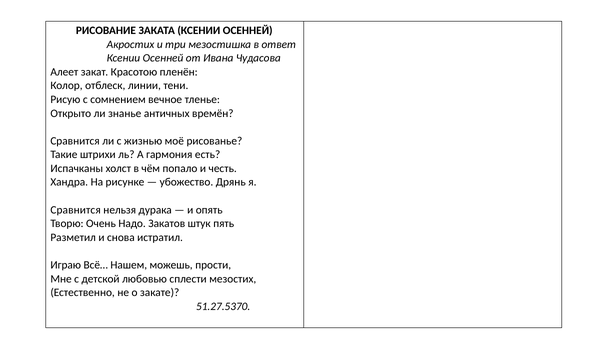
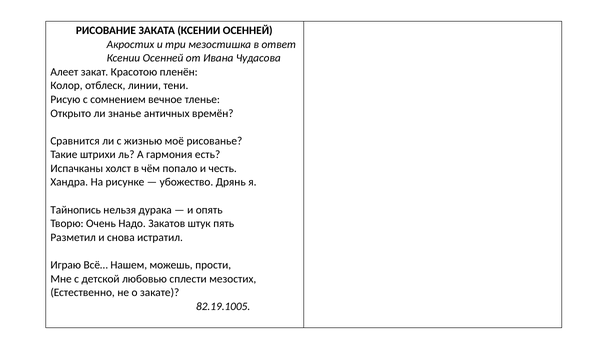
Сравнится at (76, 210): Сравнится -> Тайнопись
51.27.5370: 51.27.5370 -> 82.19.1005
